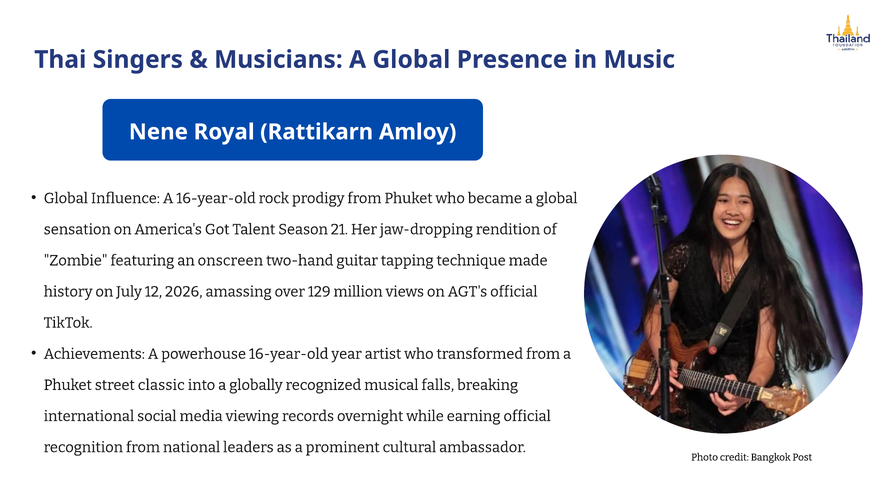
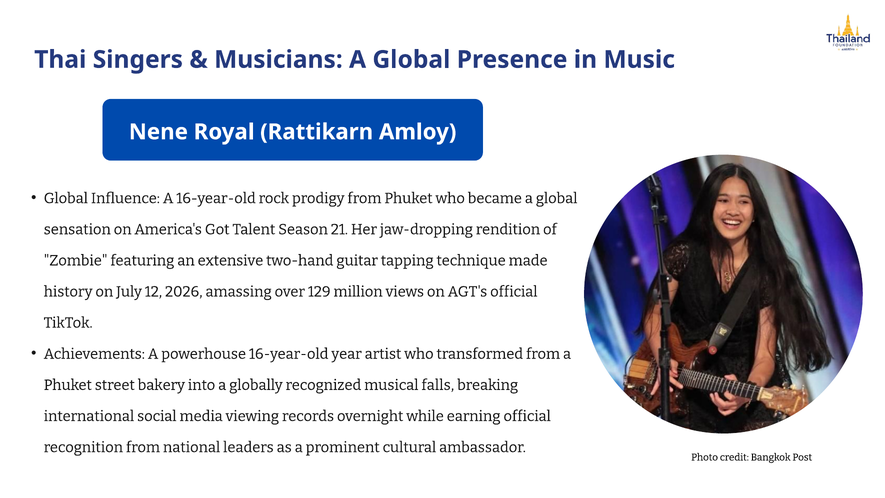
onscreen: onscreen -> extensive
classic: classic -> bakery
